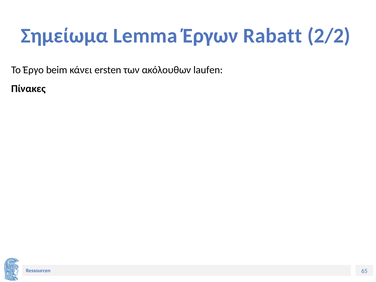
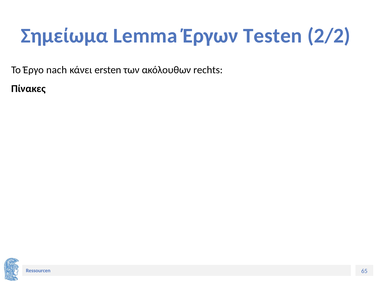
Rabatt: Rabatt -> Testen
beim: beim -> nach
laufen: laufen -> rechts
